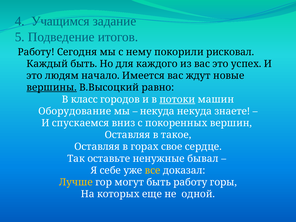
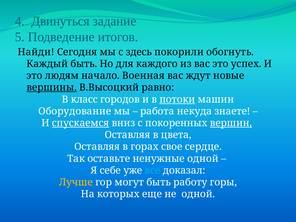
Учащимся: Учащимся -> Двинуться
Работу at (36, 52): Работу -> Найди
нему: нему -> здесь
рисковал: рисковал -> обогнуть
Имеется: Имеется -> Военная
некуда at (157, 111): некуда -> работа
спускаемся underline: none -> present
вершин underline: none -> present
такое: такое -> цвета
ненужные бывал: бывал -> одной
все colour: yellow -> light blue
